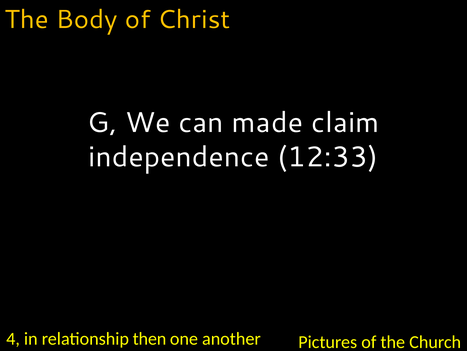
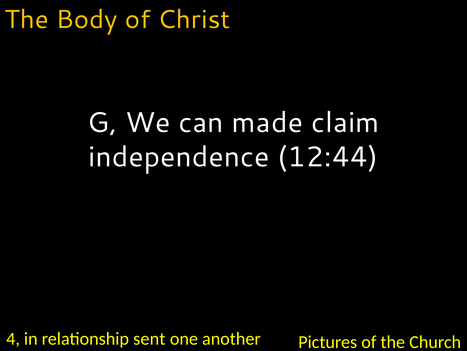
12:33: 12:33 -> 12:44
then: then -> sent
